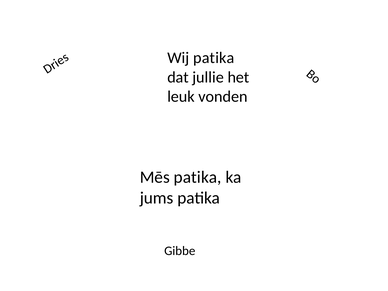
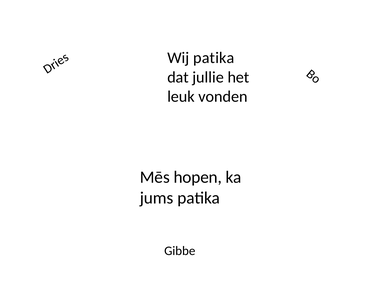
Mēs patika: patika -> hopen
